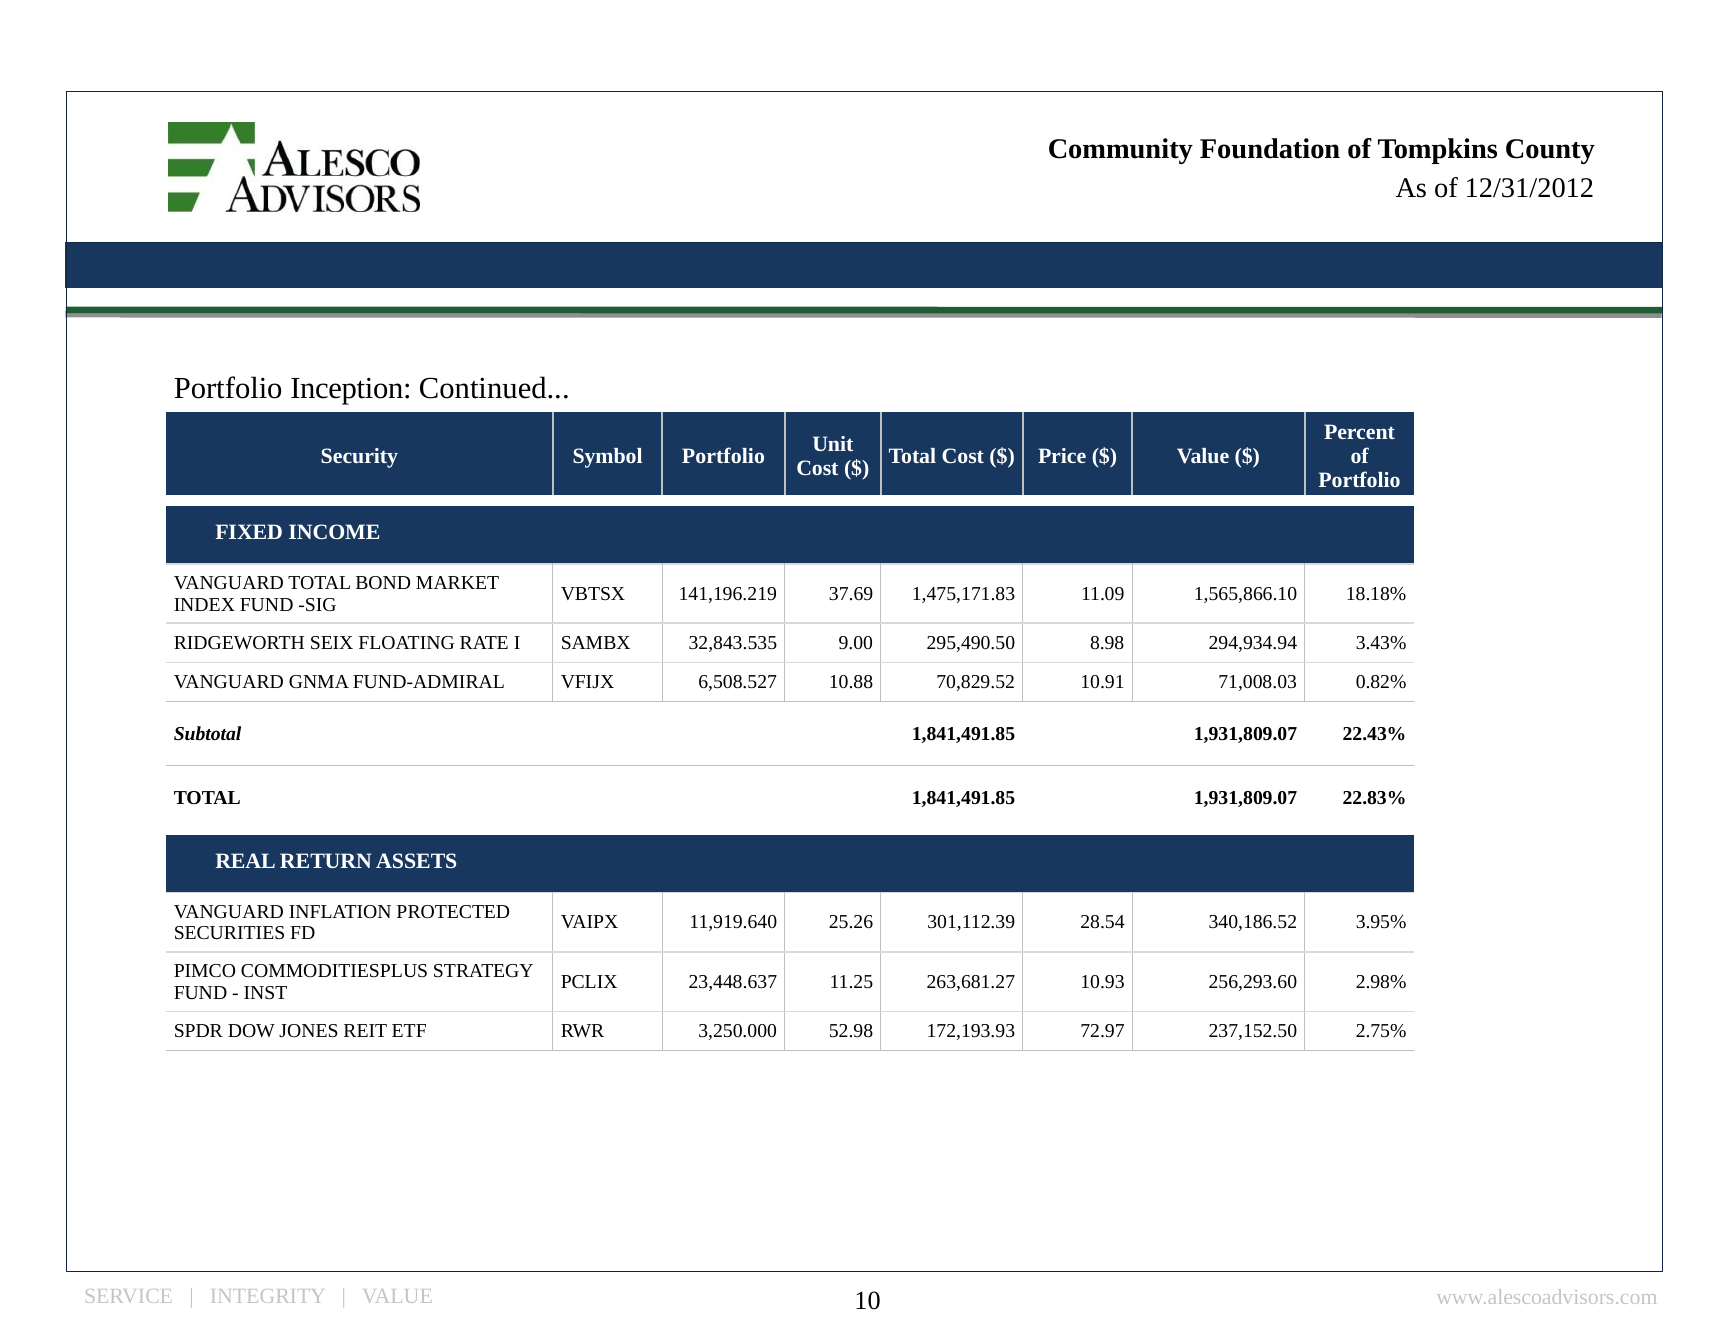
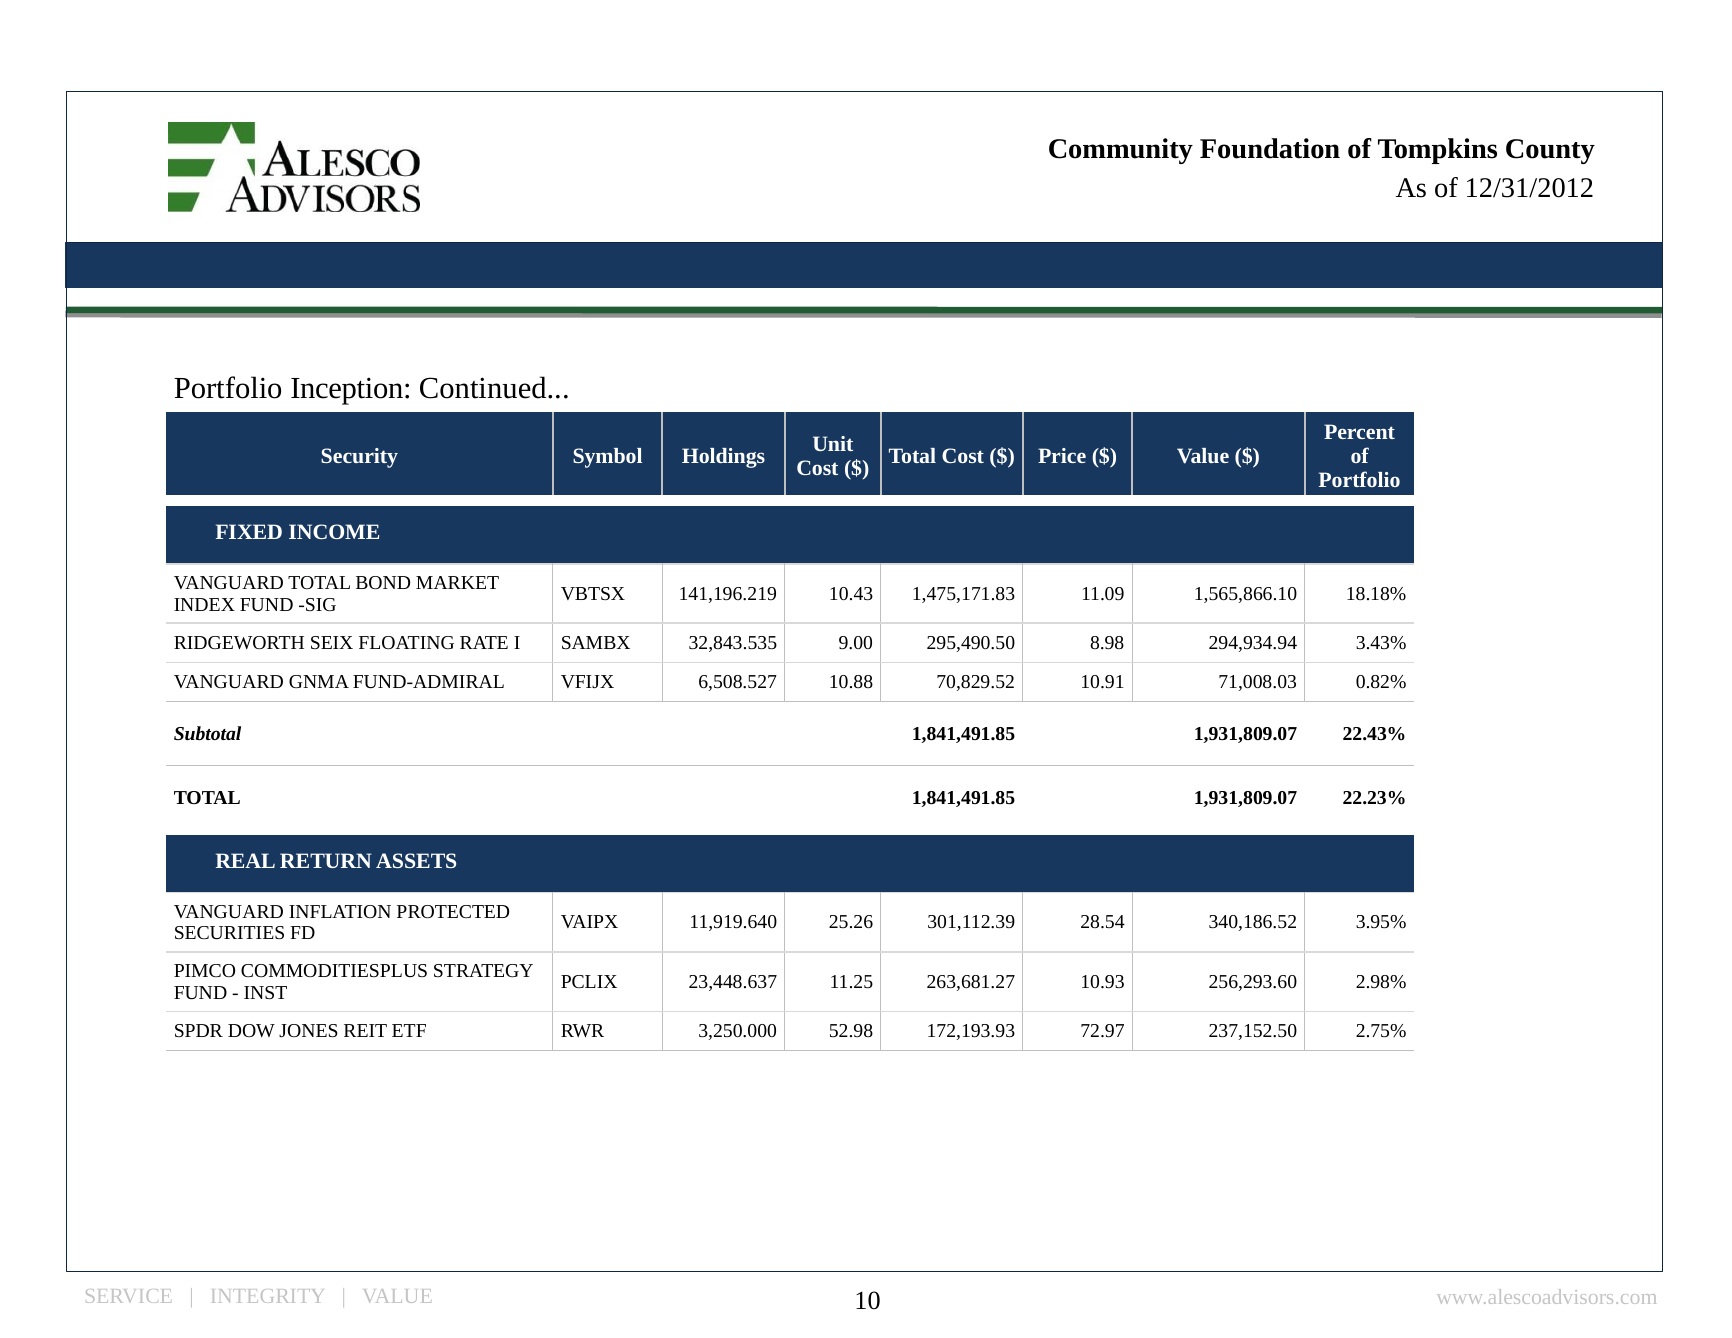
Symbol Portfolio: Portfolio -> Holdings
37.69: 37.69 -> 10.43
22.83%: 22.83% -> 22.23%
